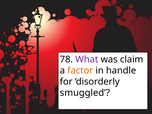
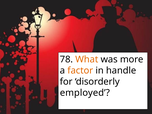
What colour: purple -> orange
claim: claim -> more
smuggled: smuggled -> employed
